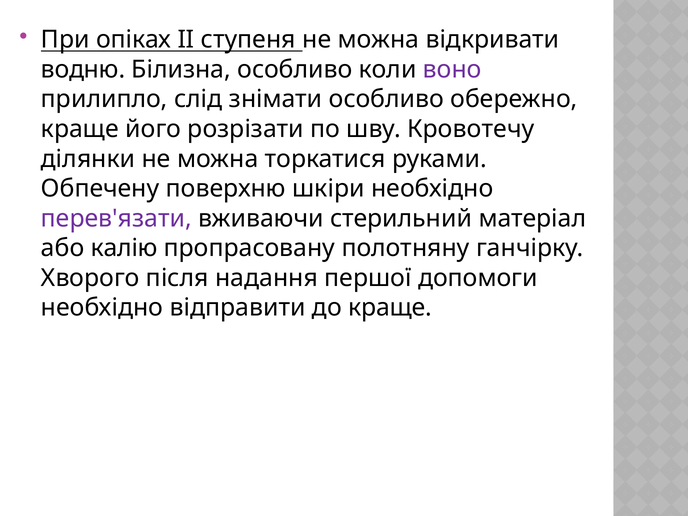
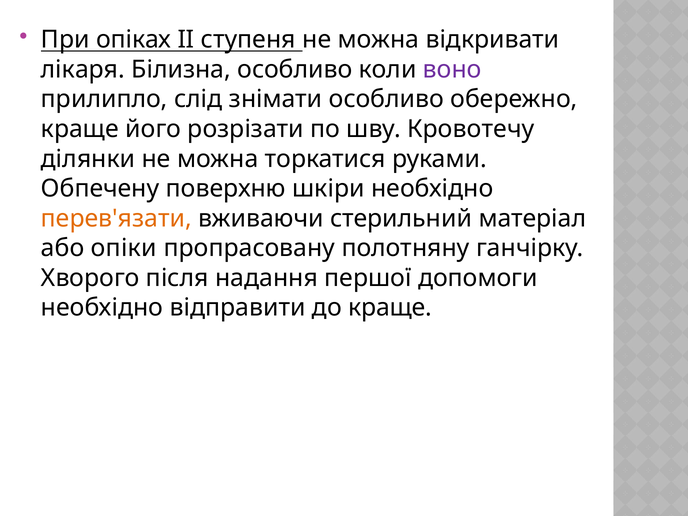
водню: водню -> лікаря
перев'язати colour: purple -> orange
калію: калію -> опіки
